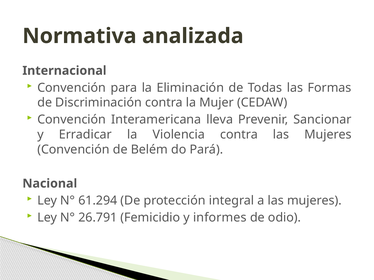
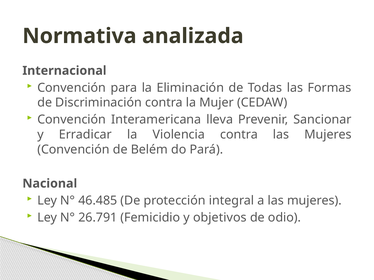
61.294: 61.294 -> 46.485
informes: informes -> objetivos
